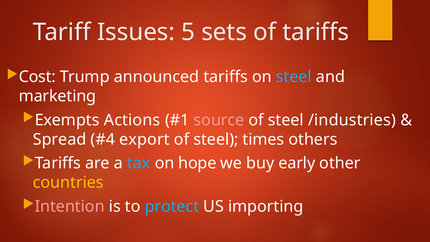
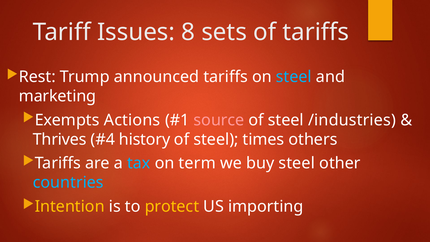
5: 5 -> 8
Cost: Cost -> Rest
Spread: Spread -> Thrives
export: export -> history
hope: hope -> term
buy early: early -> steel
countries colour: yellow -> light blue
Intention colour: pink -> yellow
protect colour: light blue -> yellow
